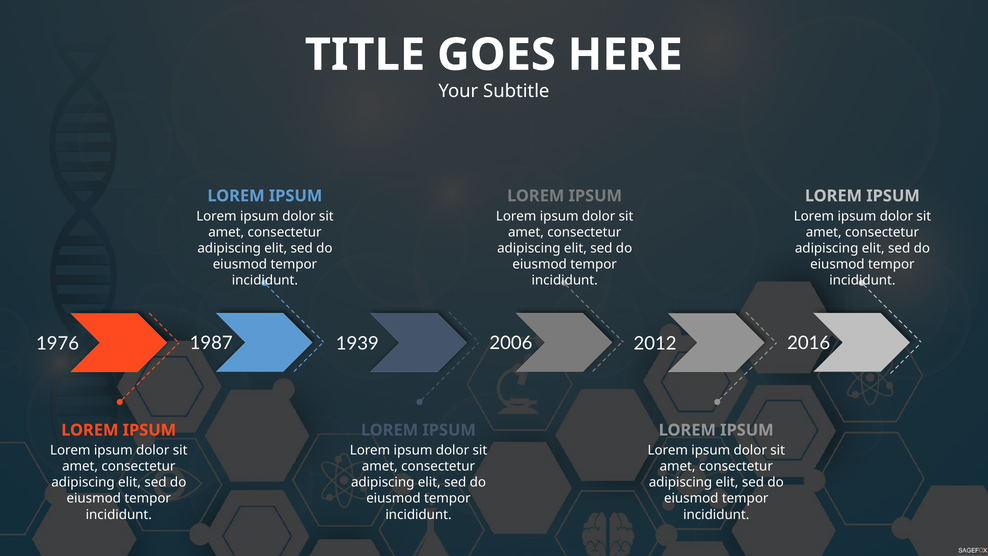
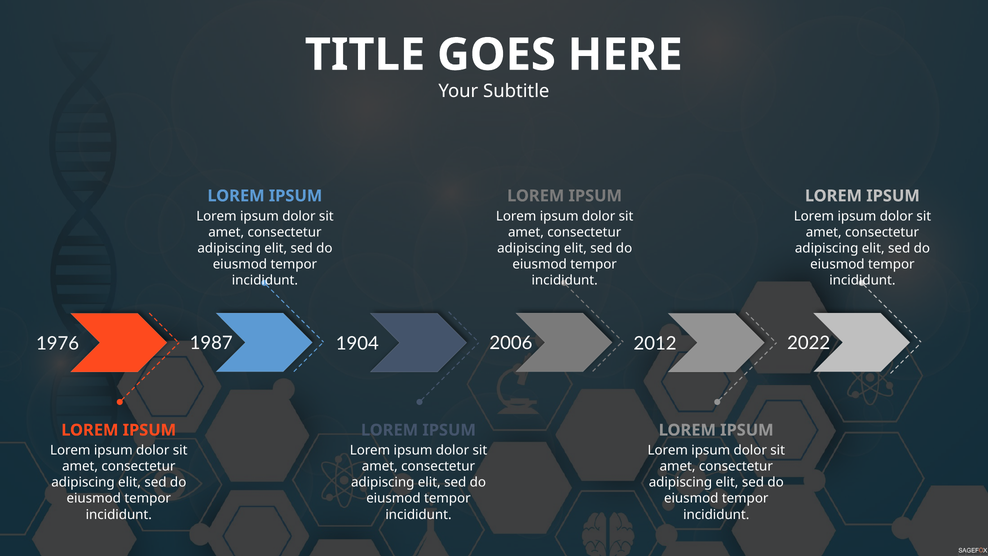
1939: 1939 -> 1904
2016: 2016 -> 2022
